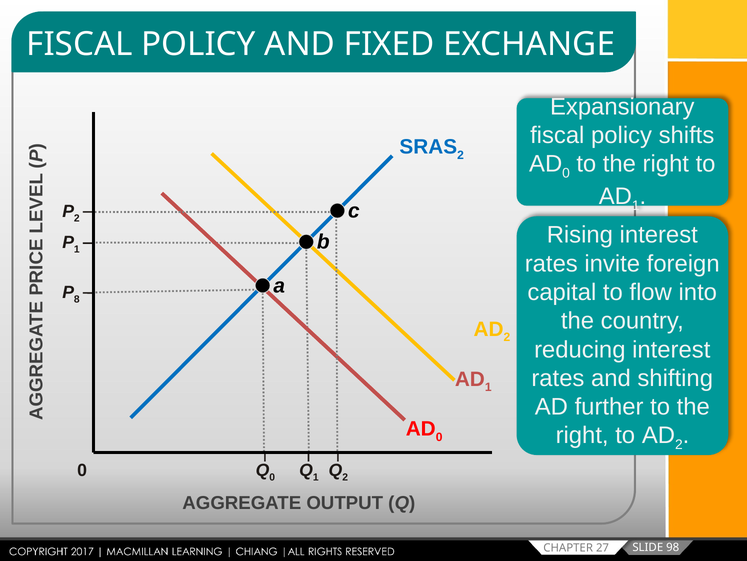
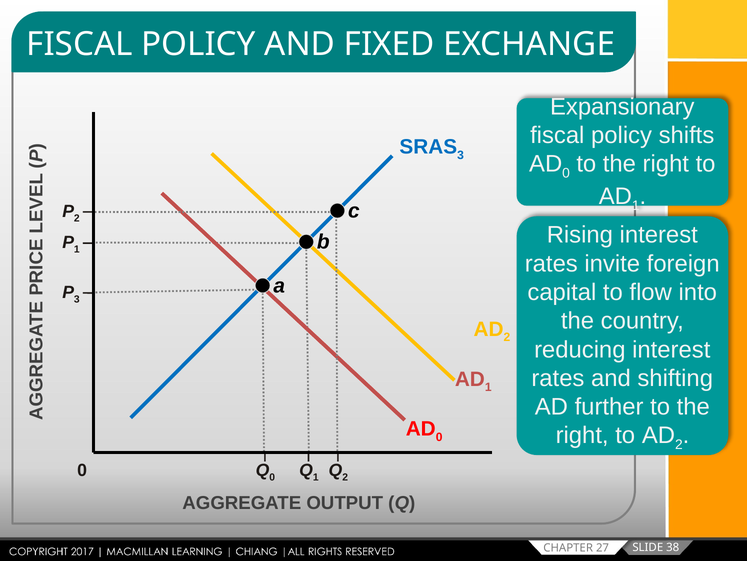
2 at (460, 155): 2 -> 3
P 8: 8 -> 3
98: 98 -> 38
